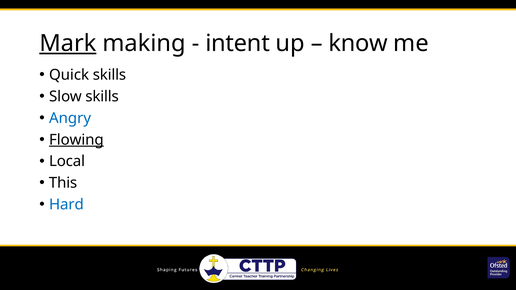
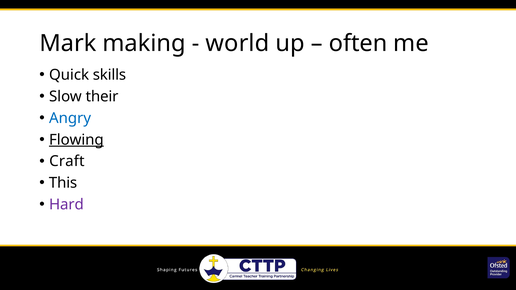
Mark underline: present -> none
intent: intent -> world
know: know -> often
Slow skills: skills -> their
Local: Local -> Craft
Hard colour: blue -> purple
